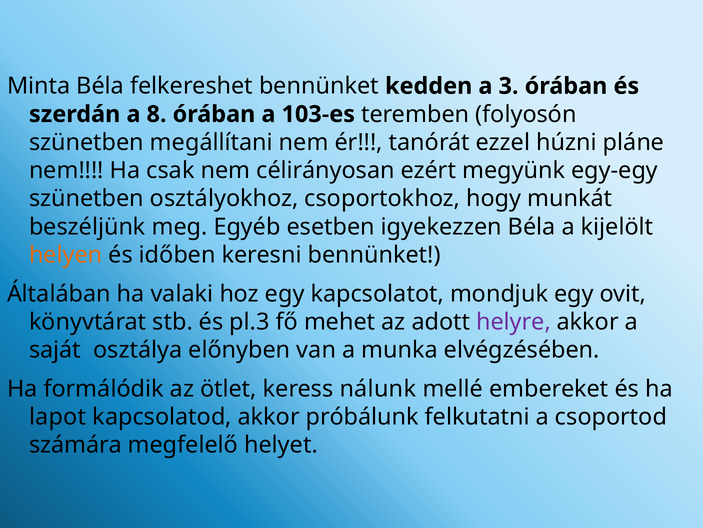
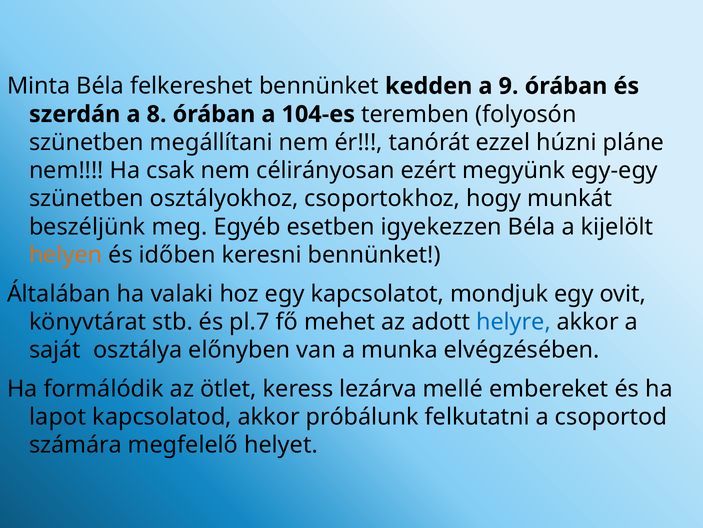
3: 3 -> 9
103-es: 103-es -> 104-es
pl.3: pl.3 -> pl.7
helyre colour: purple -> blue
nálunk: nálunk -> lezárva
